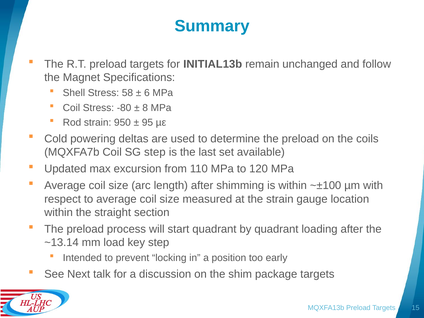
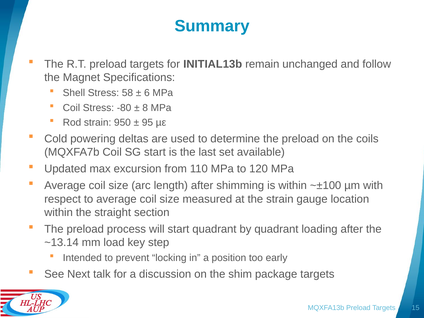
SG step: step -> start
